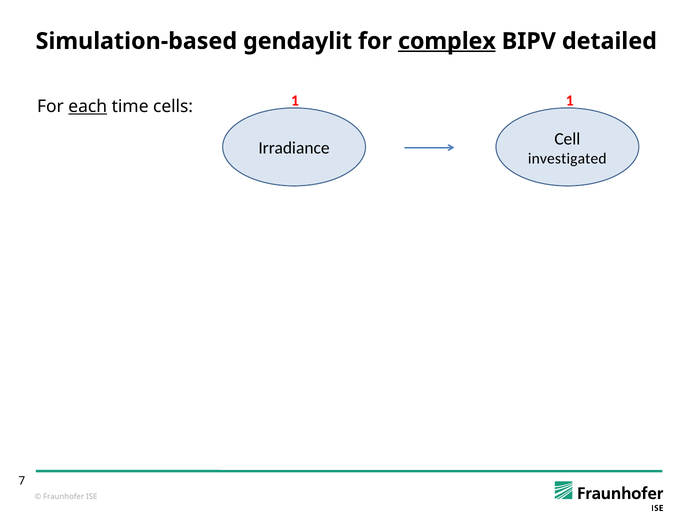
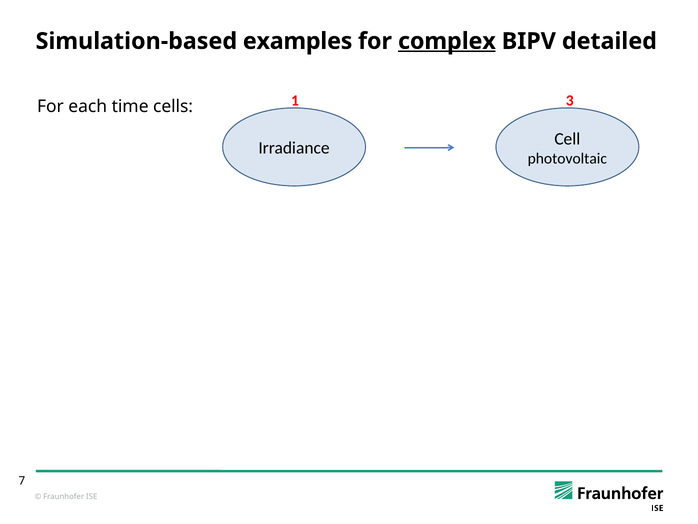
gendaylit: gendaylit -> examples
1 1: 1 -> 3
each underline: present -> none
investigated: investigated -> photovoltaic
